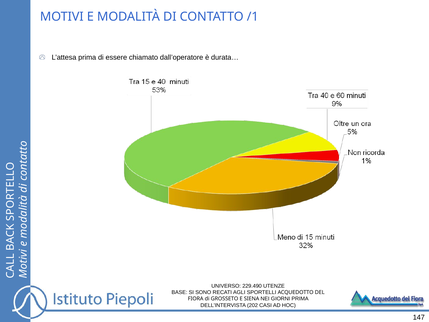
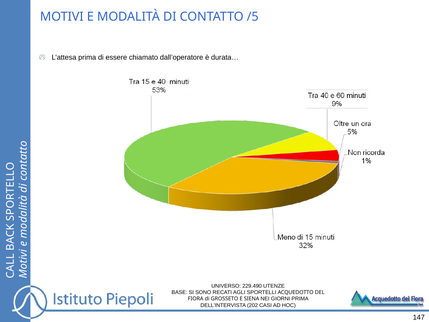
/1: /1 -> /5
